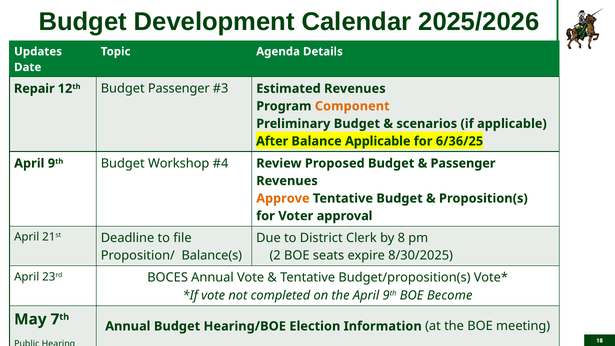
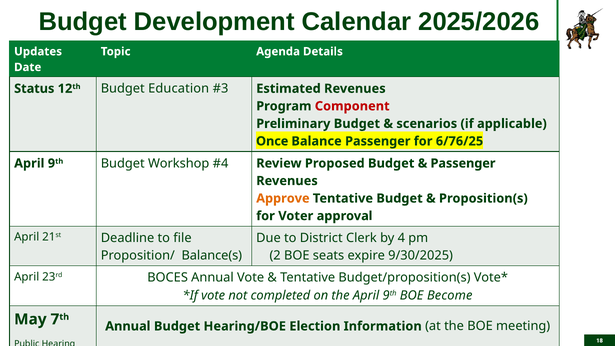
Repair: Repair -> Status
Budget Passenger: Passenger -> Education
Component colour: orange -> red
After: After -> Once
Balance Applicable: Applicable -> Passenger
6/36/25: 6/36/25 -> 6/76/25
8: 8 -> 4
8/30/2025: 8/30/2025 -> 9/30/2025
